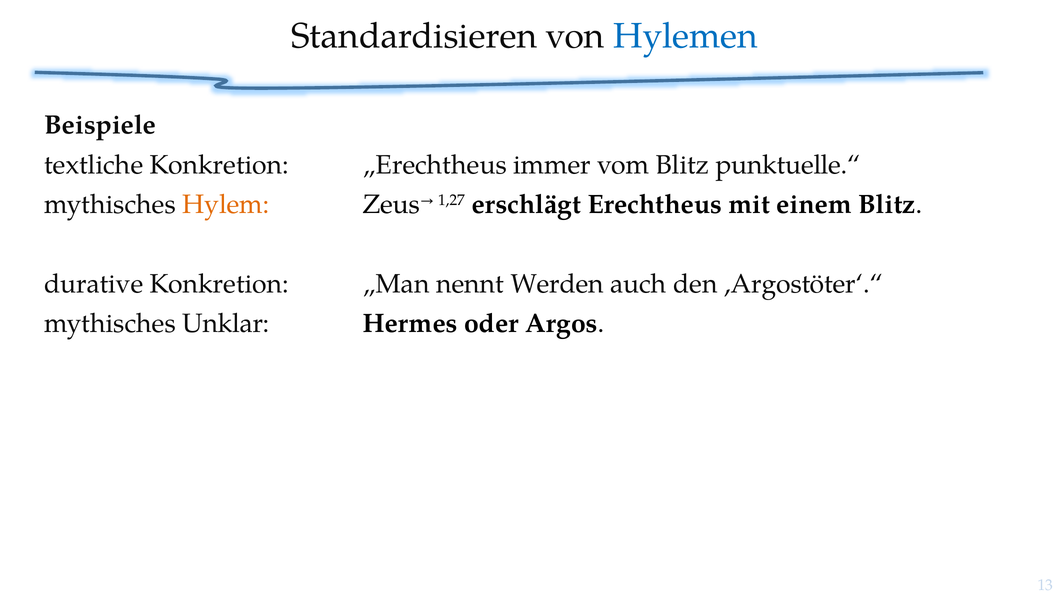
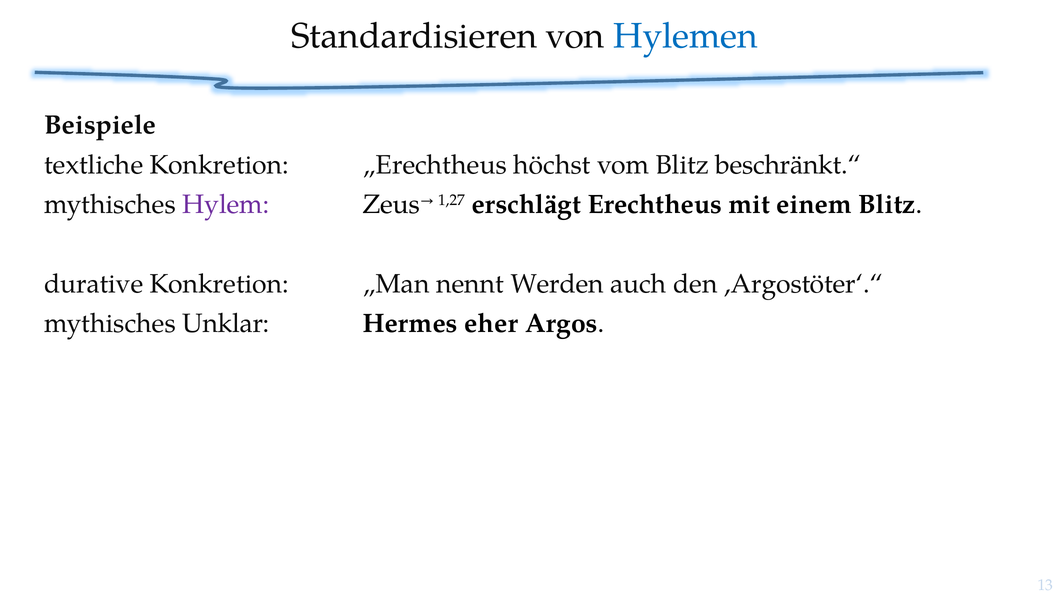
immer: immer -> höchst
punktuelle.“: punktuelle.“ -> beschränkt.“
Hylem colour: orange -> purple
oder: oder -> eher
